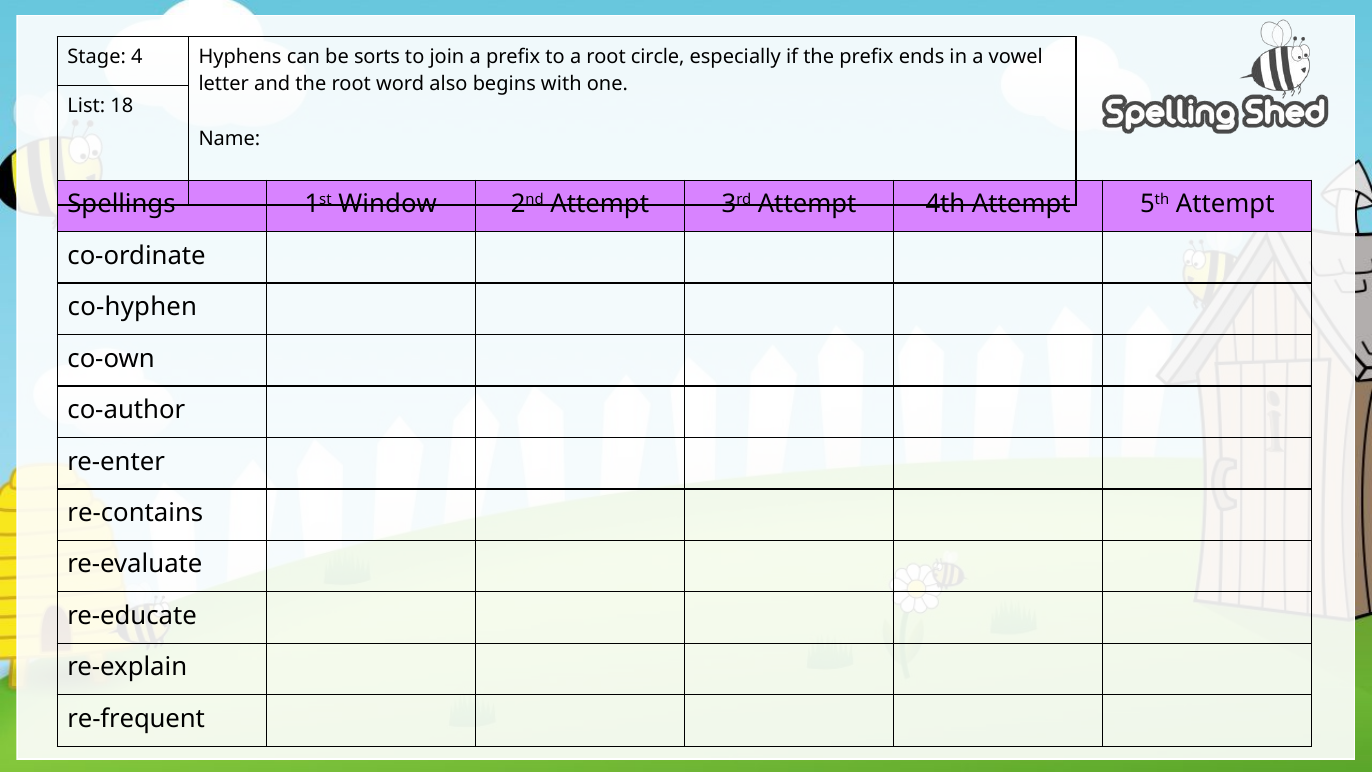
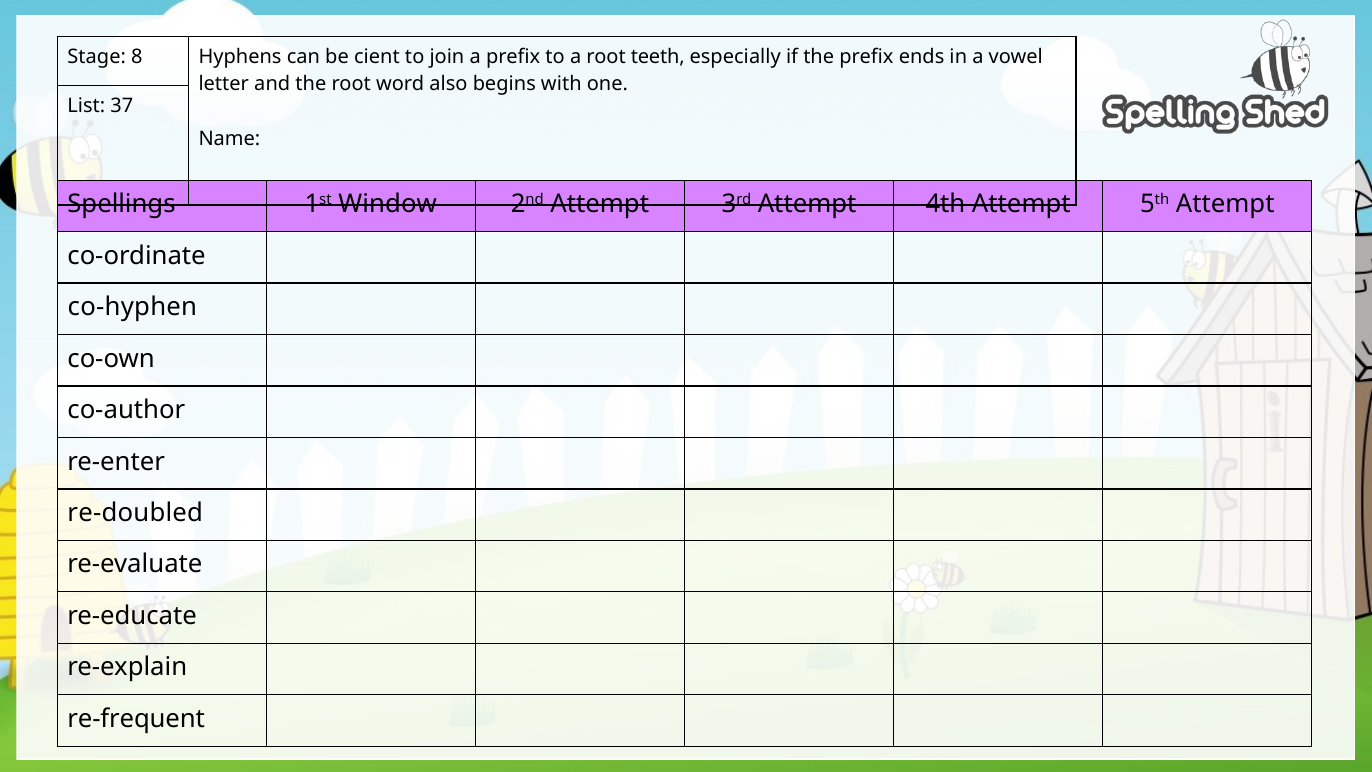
4: 4 -> 8
sorts: sorts -> cient
circle: circle -> teeth
18: 18 -> 37
re-contains: re-contains -> re-doubled
